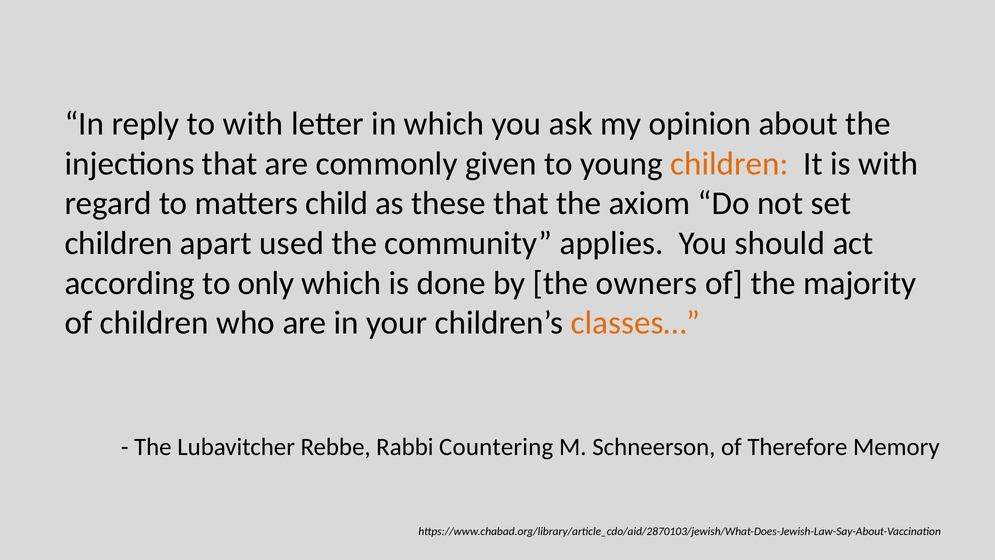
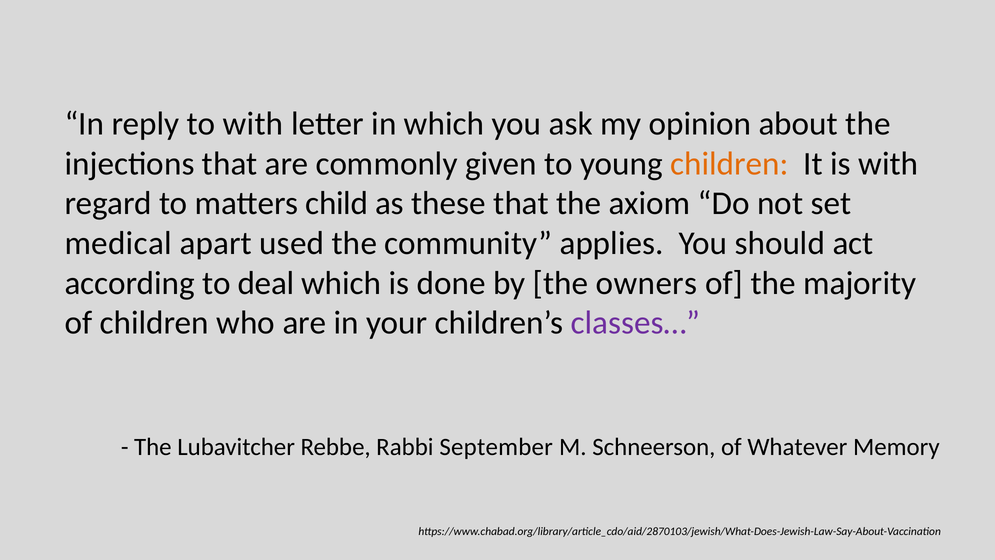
children at (119, 243): children -> medical
only: only -> deal
classes… colour: orange -> purple
Countering: Countering -> September
Therefore: Therefore -> Whatever
